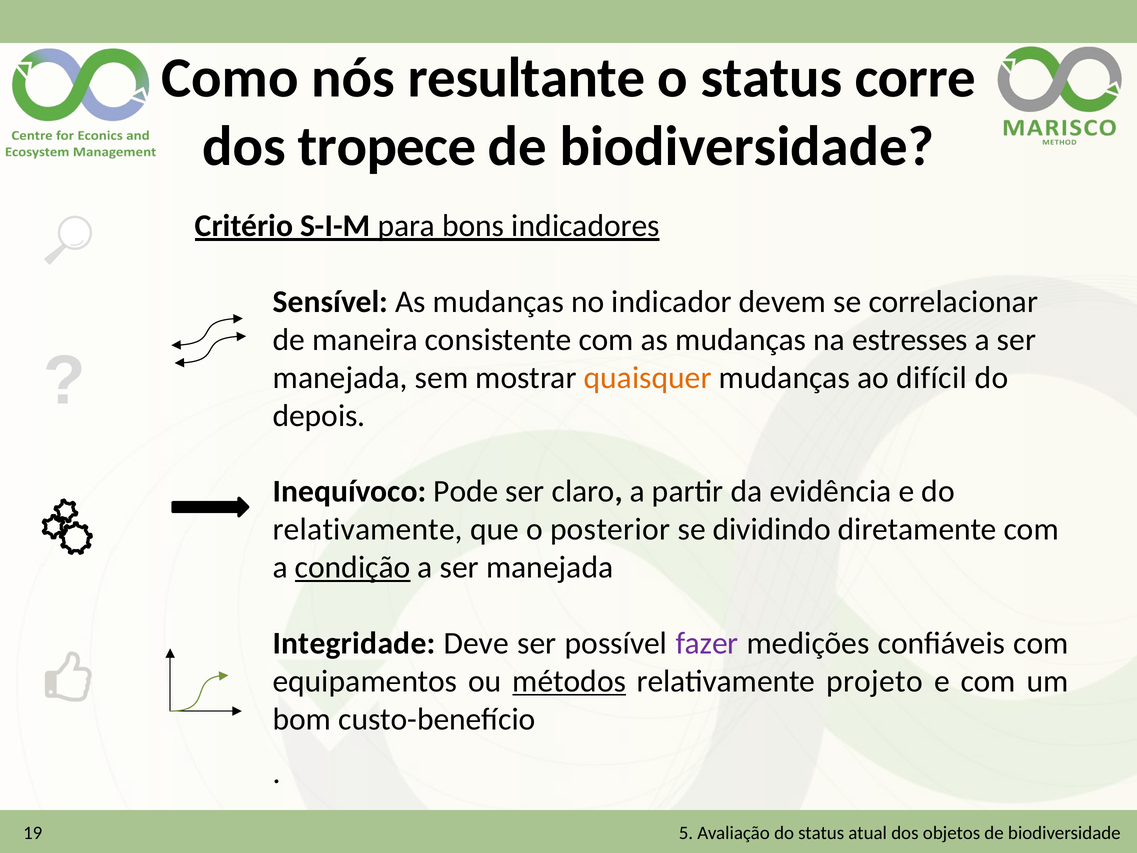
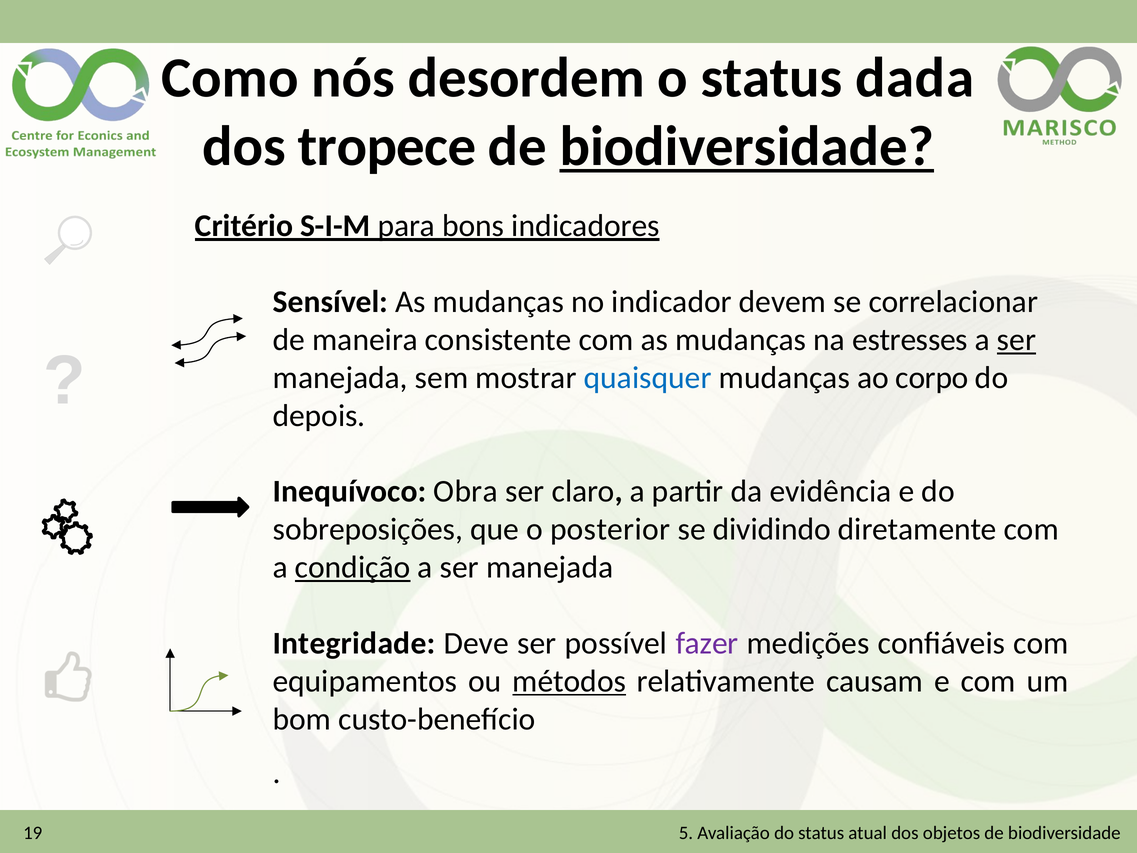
resultante: resultante -> desordem
corre: corre -> dada
biodiversidade at (747, 146) underline: none -> present
ser at (1017, 340) underline: none -> present
quaisquer colour: orange -> blue
difícil: difícil -> corpo
Pode: Pode -> Obra
relativamente at (368, 529): relativamente -> sobreposições
projeto: projeto -> causam
